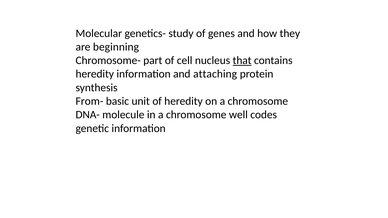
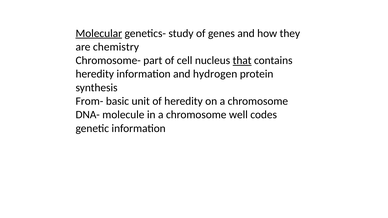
Molecular underline: none -> present
beginning: beginning -> chemistry
attaching: attaching -> hydrogen
